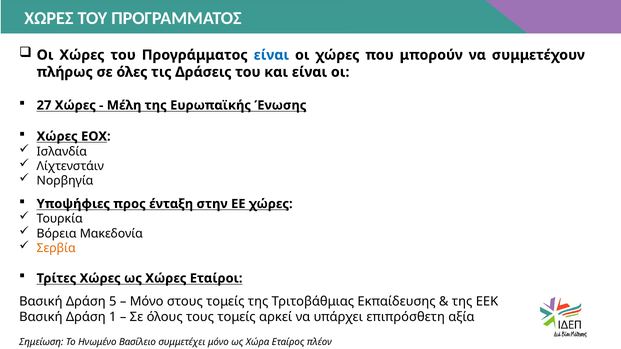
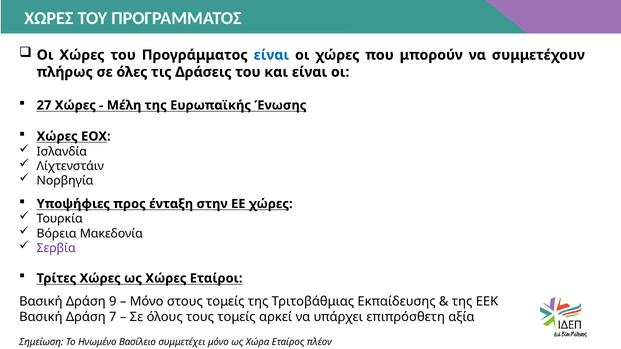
Σερβία colour: orange -> purple
5: 5 -> 9
Δράση 1: 1 -> 7
